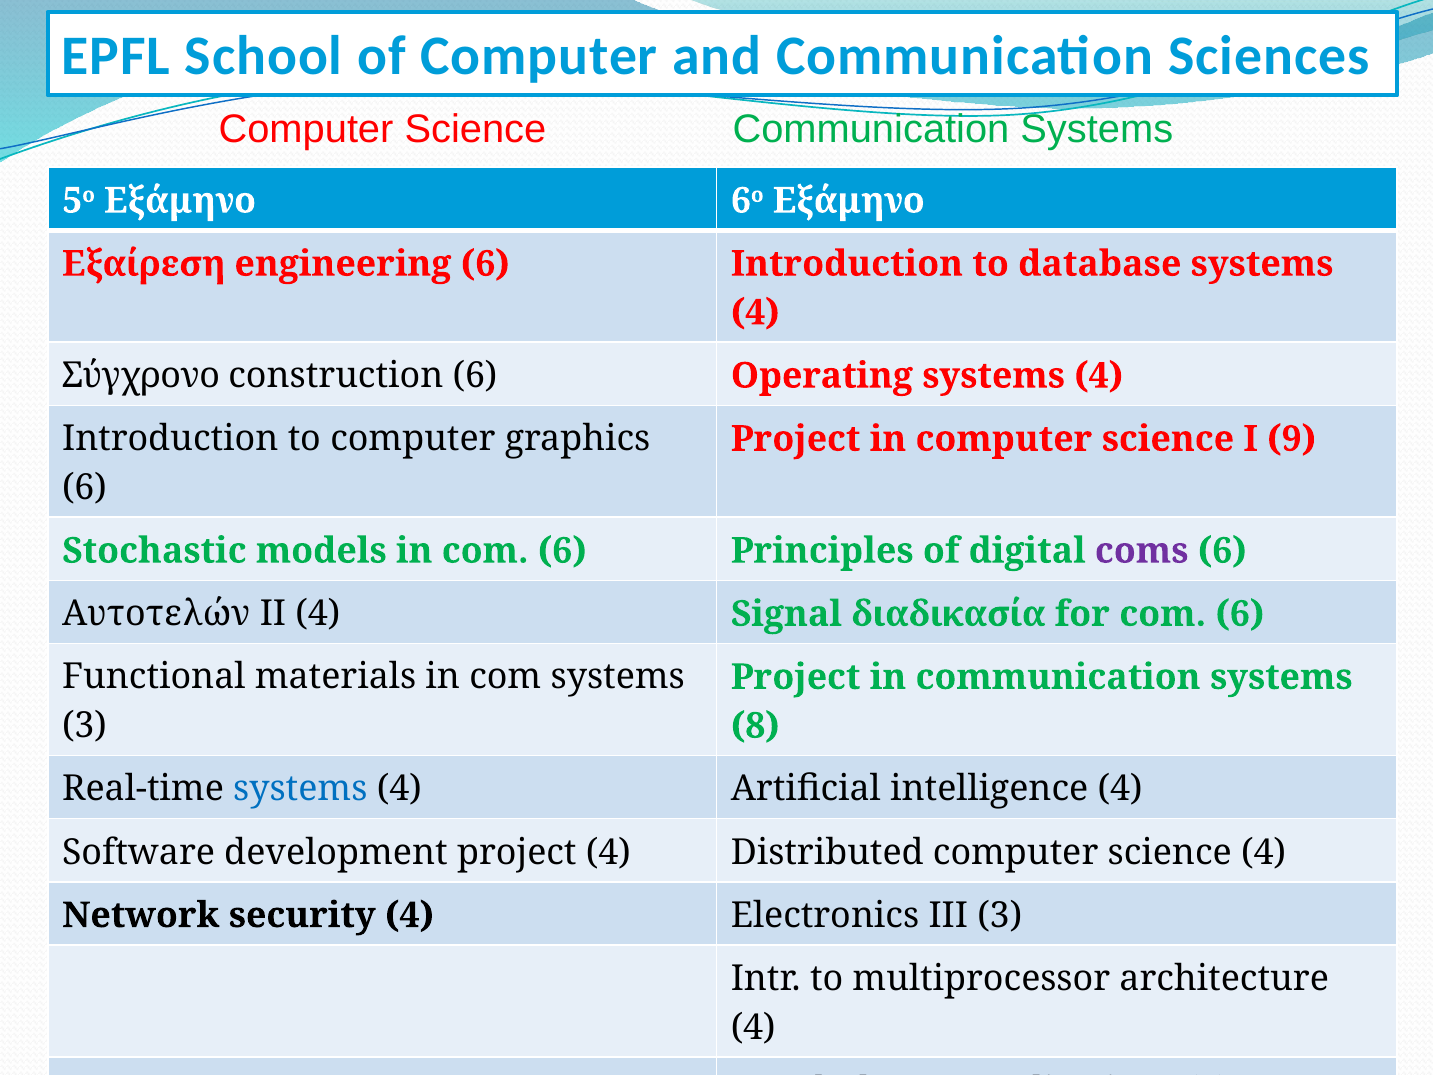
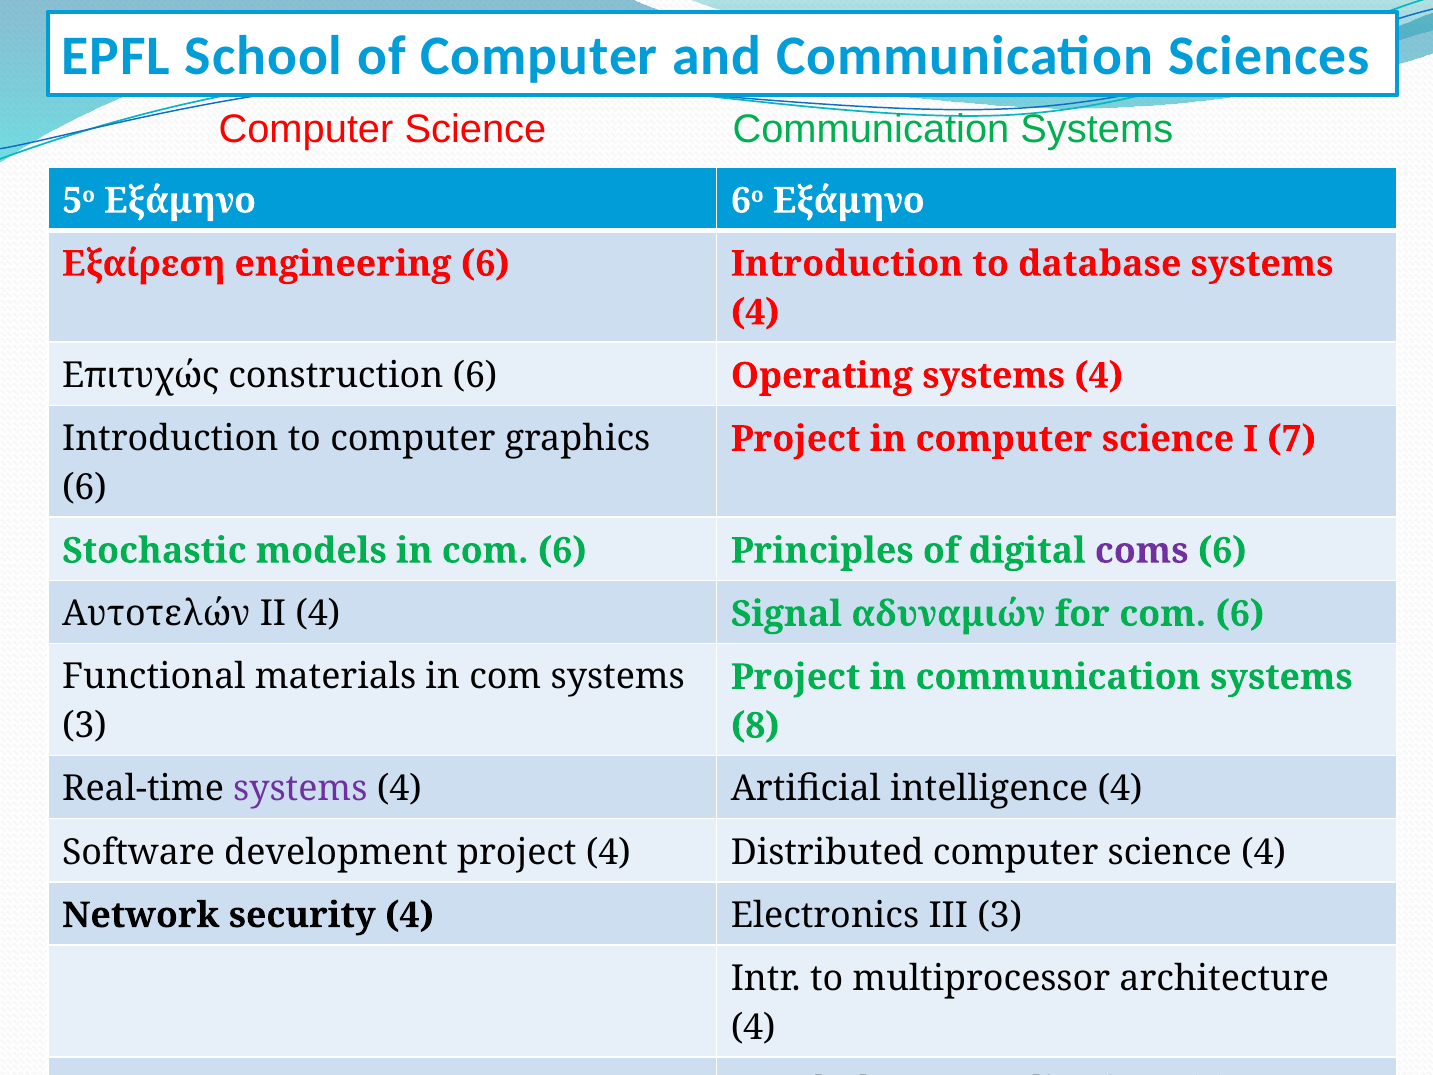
Σύγχρονο: Σύγχρονο -> Επιτυχώς
9: 9 -> 7
διαδικασία: διαδικασία -> αδυναμιών
systems at (300, 789) colour: blue -> purple
